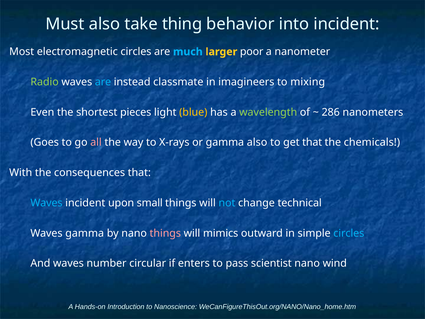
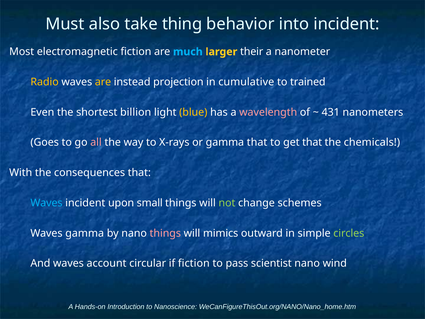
electromagnetic circles: circles -> fiction
poor: poor -> their
Radio colour: light green -> yellow
are at (103, 82) colour: light blue -> yellow
classmate: classmate -> projection
imagineers: imagineers -> cumulative
mixing: mixing -> trained
pieces: pieces -> billion
wavelength colour: light green -> pink
286: 286 -> 431
gamma also: also -> that
not colour: light blue -> light green
technical: technical -> schemes
circles at (349, 233) colour: light blue -> light green
number: number -> account
if enters: enters -> fiction
